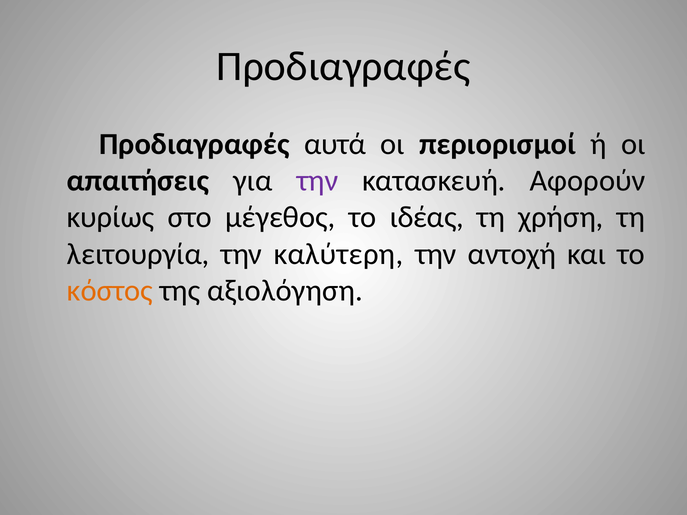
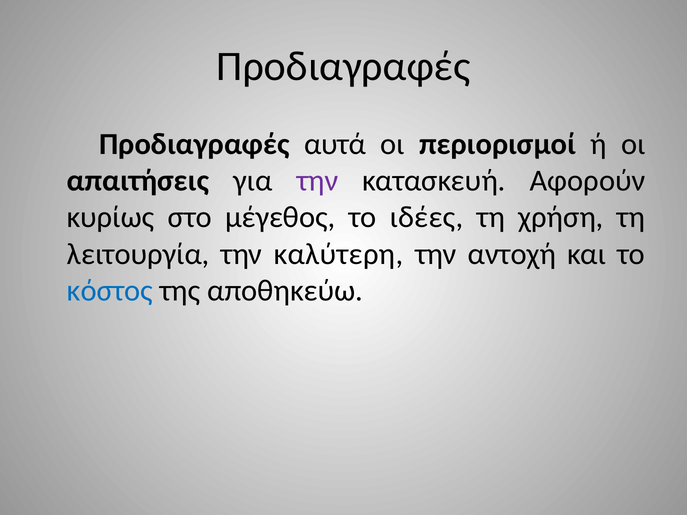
ιδέας: ιδέας -> ιδέες
κόστος colour: orange -> blue
αξιολόγηση: αξιολόγηση -> αποθηκεύω
